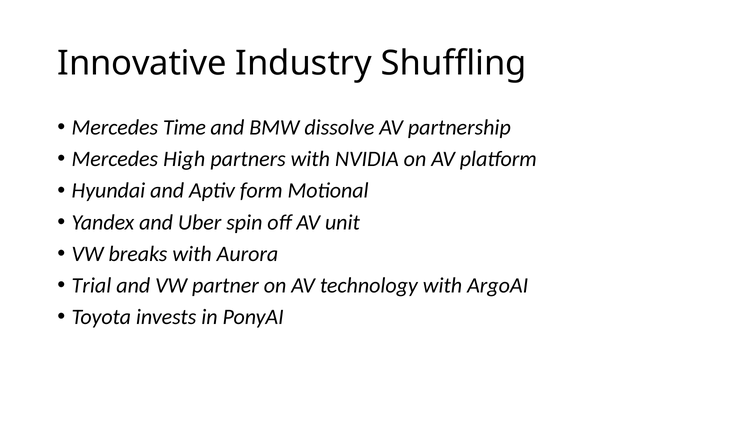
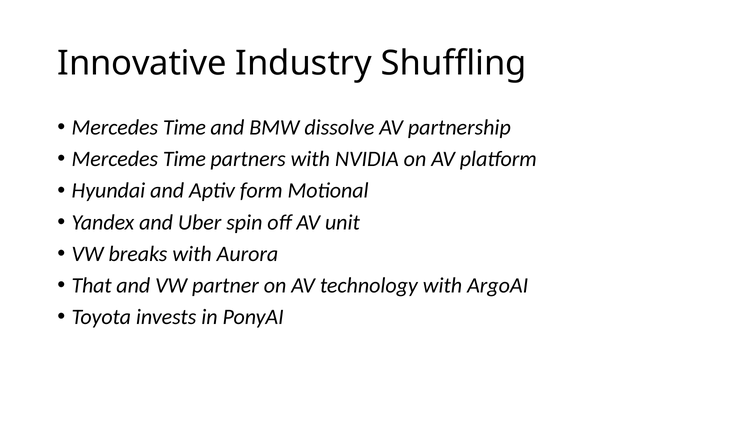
High at (184, 159): High -> Time
Trial: Trial -> That
